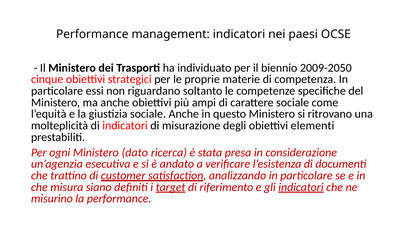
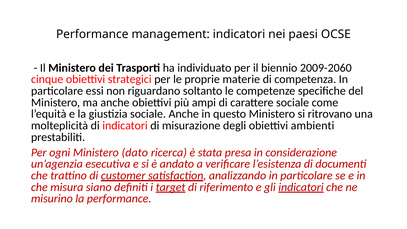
2009-2050: 2009-2050 -> 2009-2060
elementi: elementi -> ambienti
